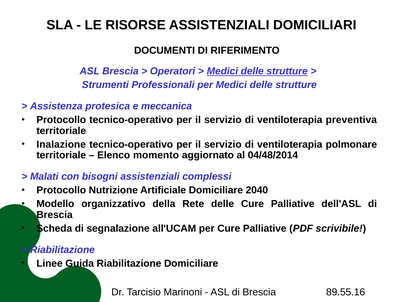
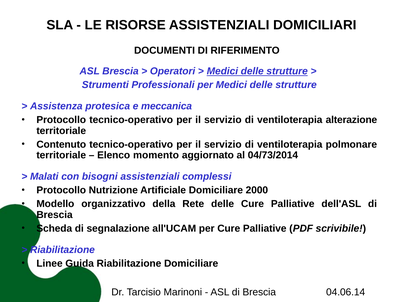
preventiva: preventiva -> alterazione
Inalazione: Inalazione -> Contenuto
04/48/2014: 04/48/2014 -> 04/73/2014
2040: 2040 -> 2000
89.55.16: 89.55.16 -> 04.06.14
